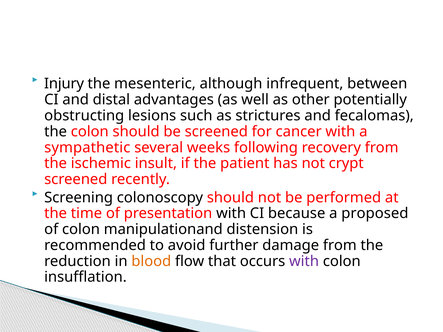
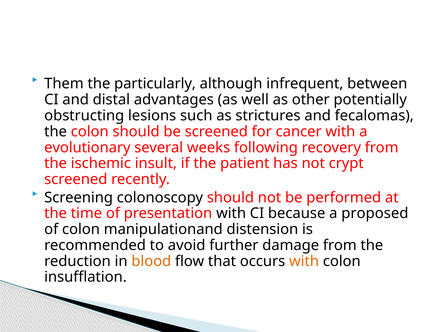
Injury: Injury -> Them
mesenteric: mesenteric -> particularly
sympathetic: sympathetic -> evolutionary
with at (304, 261) colour: purple -> orange
